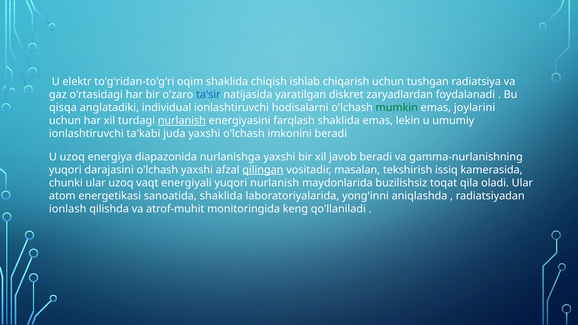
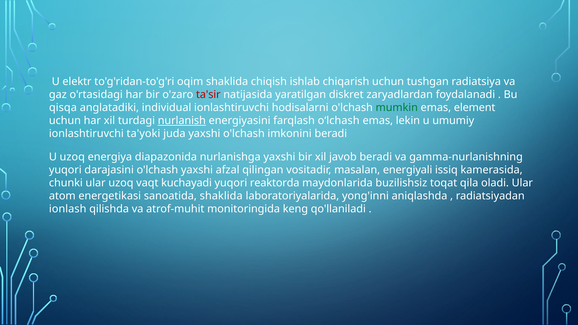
ta'sir colour: blue -> red
joylarini: joylarini -> element
farqlash shaklida: shaklida -> oʻlchash
ta'kabi: ta'kabi -> ta'yoki
qilingan underline: present -> none
tekshirish: tekshirish -> energiyali
energiyali: energiyali -> kuchayadi
yuqori nurlanish: nurlanish -> reaktorda
